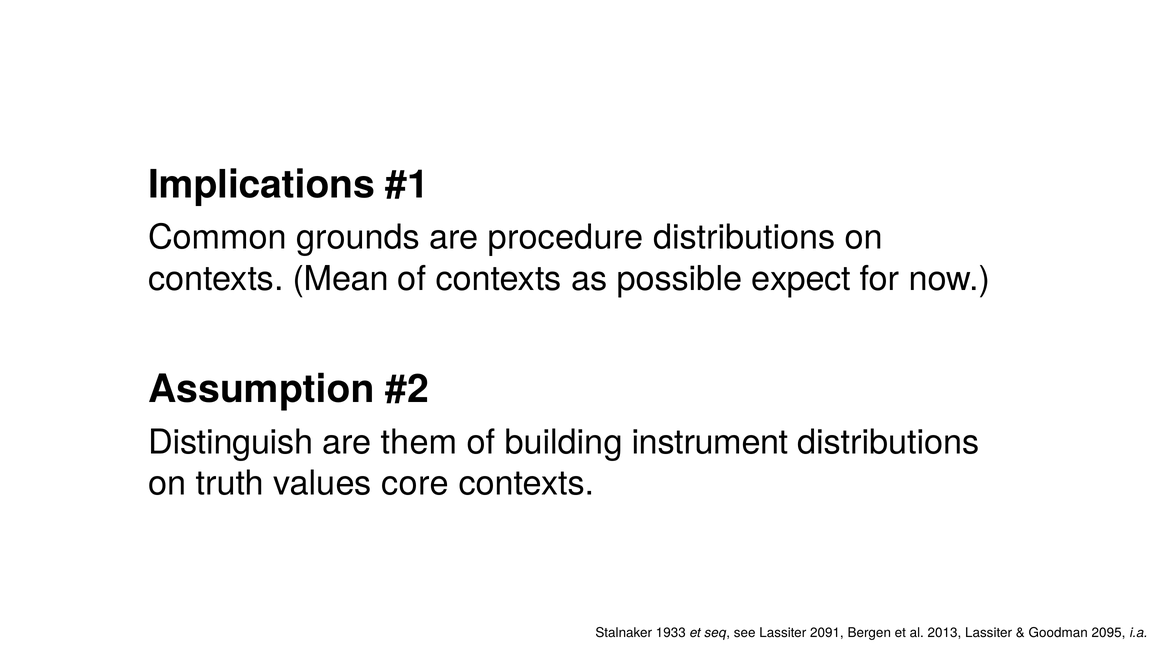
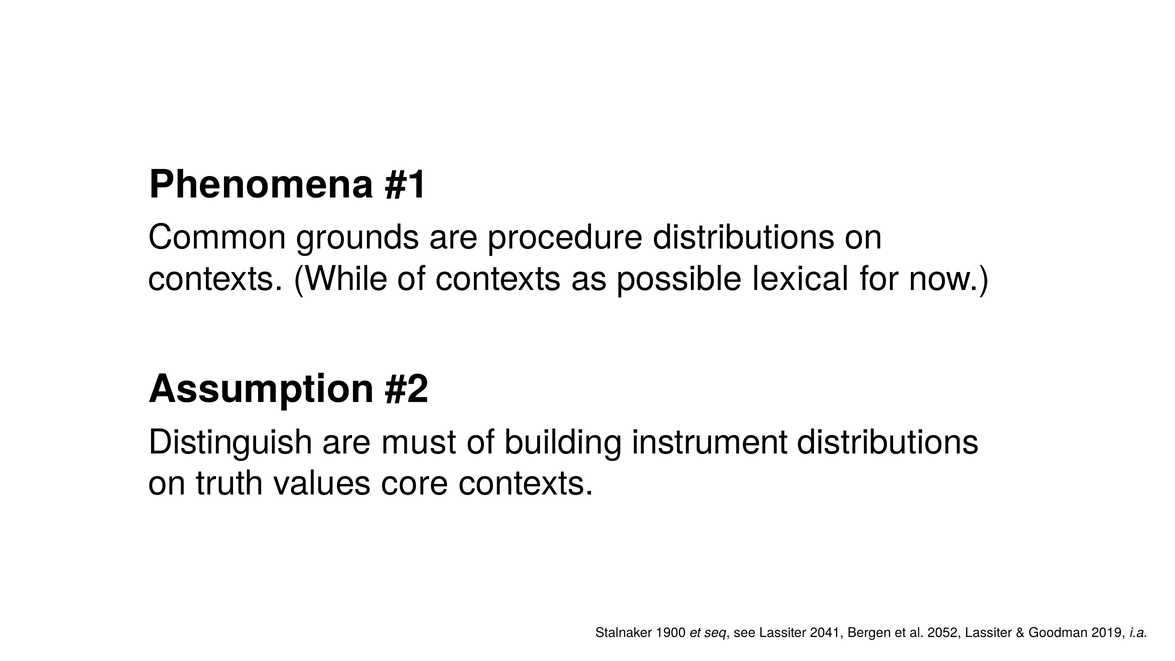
Implications: Implications -> Phenomena
Mean: Mean -> While
expect: expect -> lexical
them: them -> must
1933: 1933 -> 1900
2091: 2091 -> 2041
2013: 2013 -> 2052
2095: 2095 -> 2019
